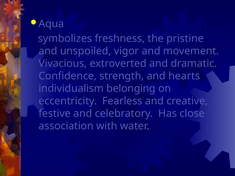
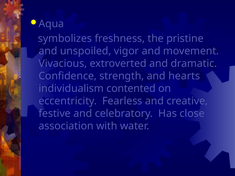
belonging: belonging -> contented
